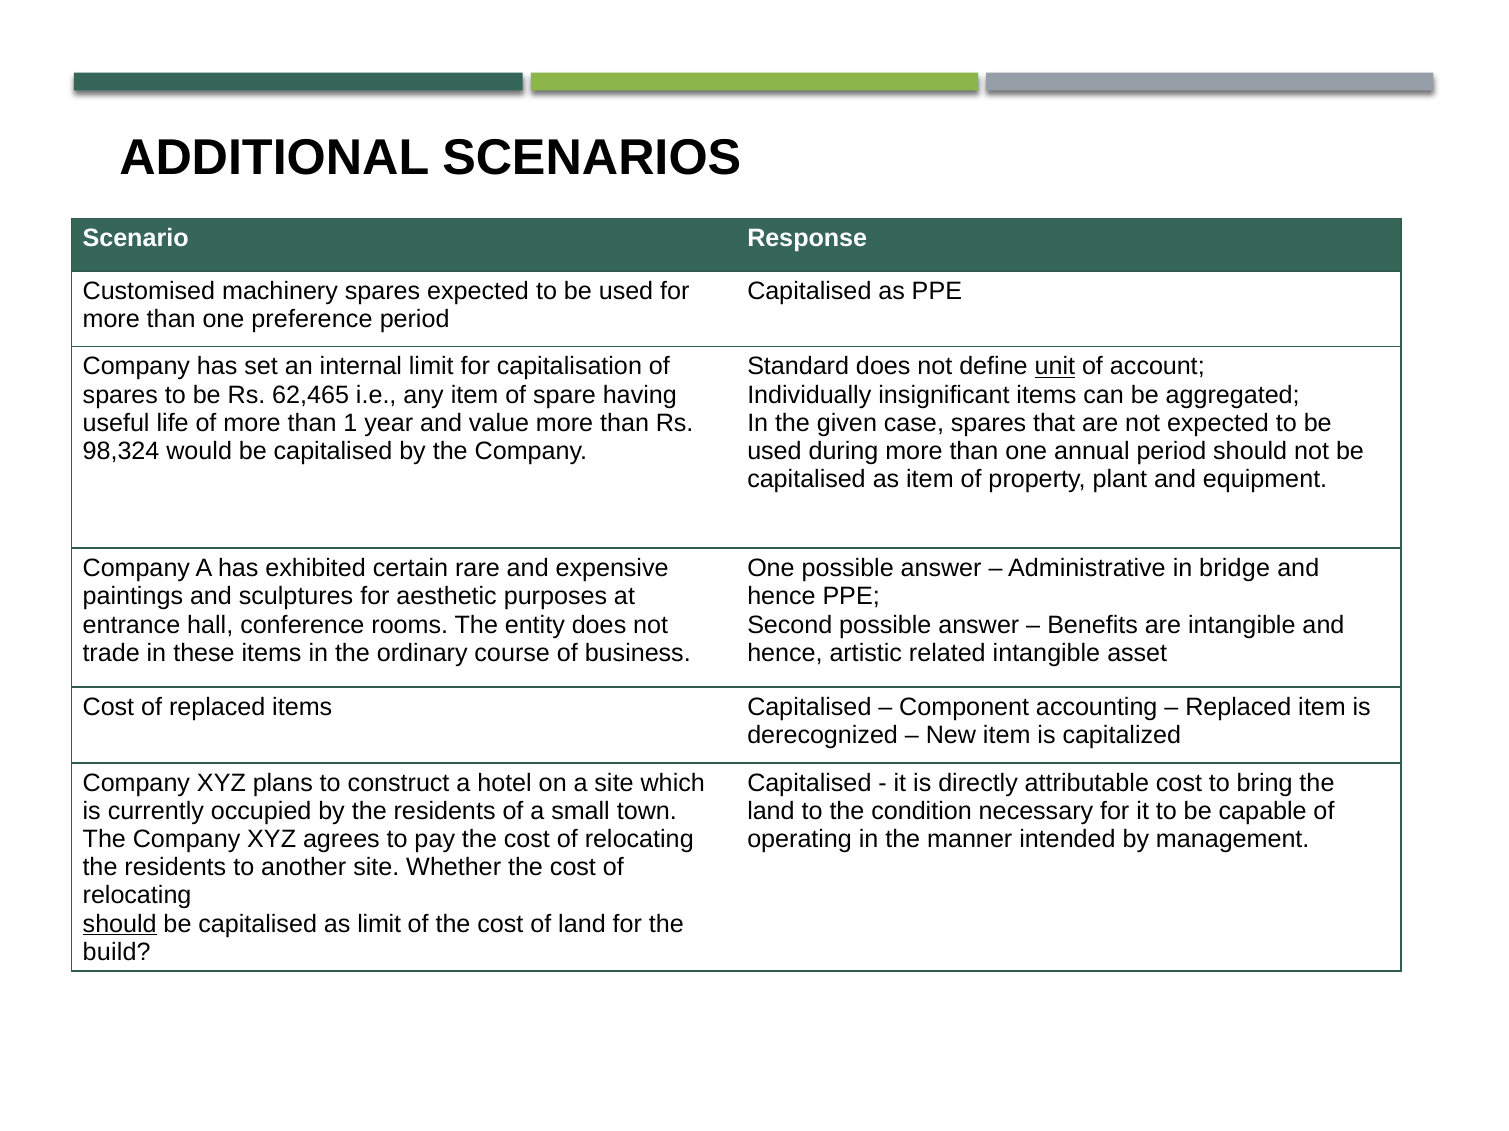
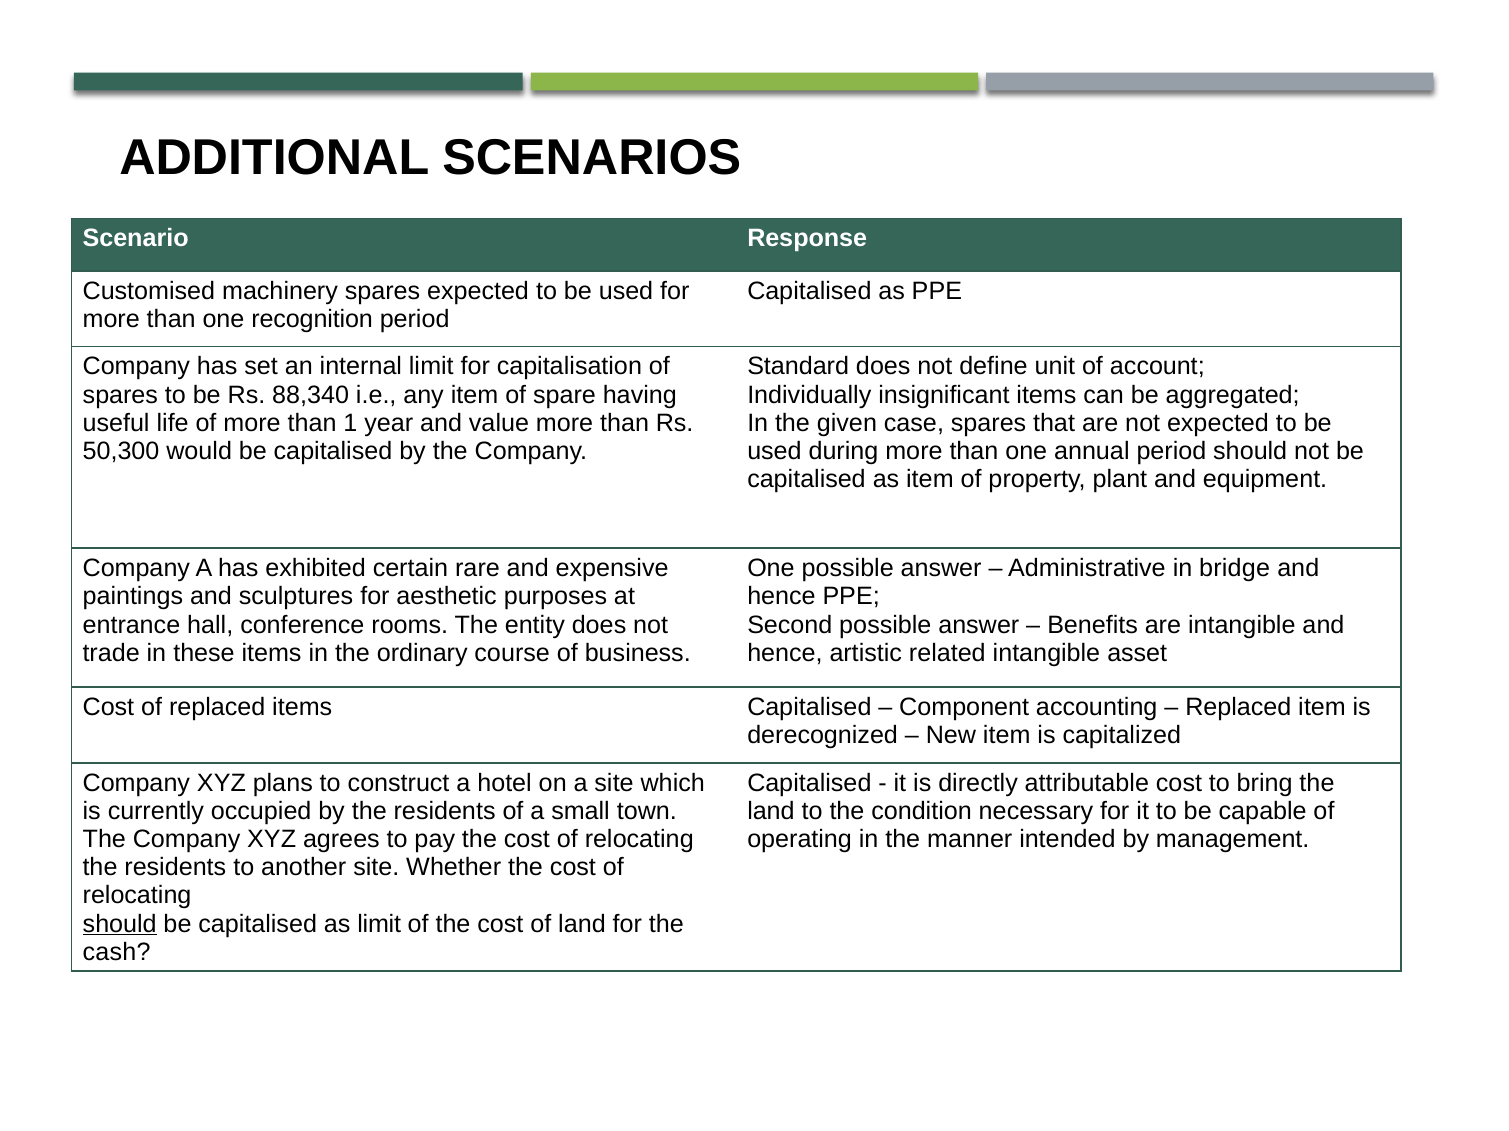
preference: preference -> recognition
unit underline: present -> none
62,465: 62,465 -> 88,340
98,324: 98,324 -> 50,300
build: build -> cash
